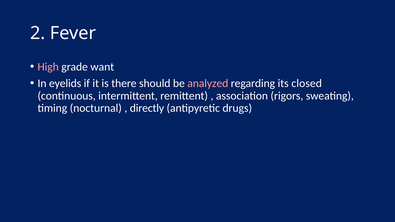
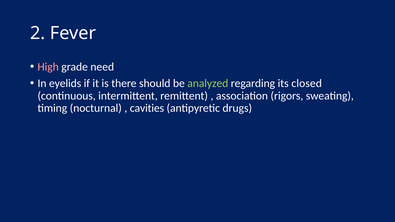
want: want -> need
analyzed colour: pink -> light green
directly: directly -> cavities
